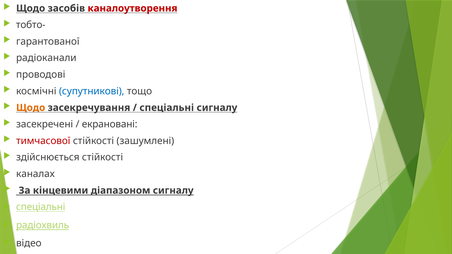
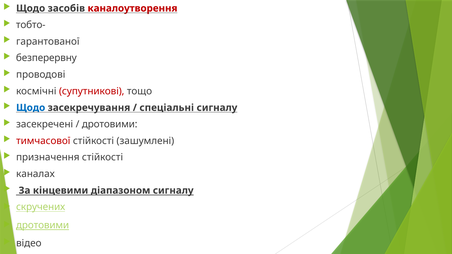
радіоканали: радіоканали -> безперервну
супутникові colour: blue -> red
Щодо at (31, 108) colour: orange -> blue
екрановані at (110, 124): екрановані -> дротовими
здійснюється: здійснюється -> призначення
спеціальні at (41, 207): спеціальні -> скручених
радіохвиль at (43, 225): радіохвиль -> дротовими
